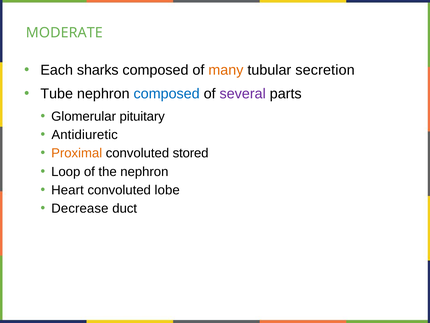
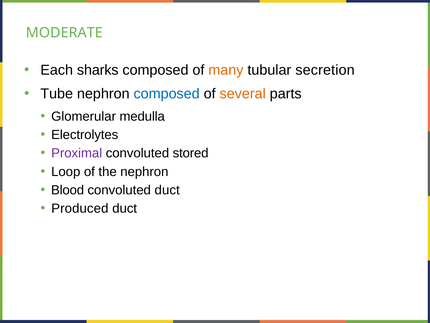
several colour: purple -> orange
pituitary: pituitary -> medulla
Antidiuretic: Antidiuretic -> Electrolytes
Proximal colour: orange -> purple
Heart: Heart -> Blood
convoluted lobe: lobe -> duct
Decrease: Decrease -> Produced
